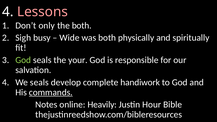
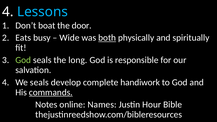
Lessons colour: pink -> light blue
only: only -> boat
the both: both -> door
Sigh: Sigh -> Eats
both at (107, 38) underline: none -> present
your: your -> long
Heavily: Heavily -> Names
